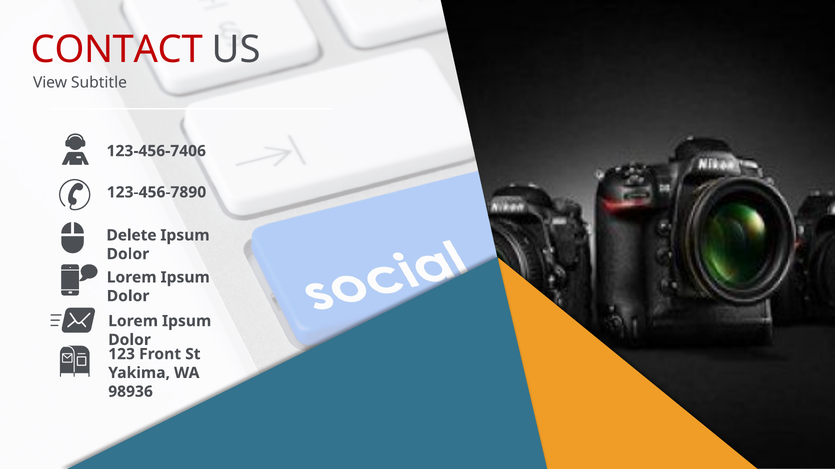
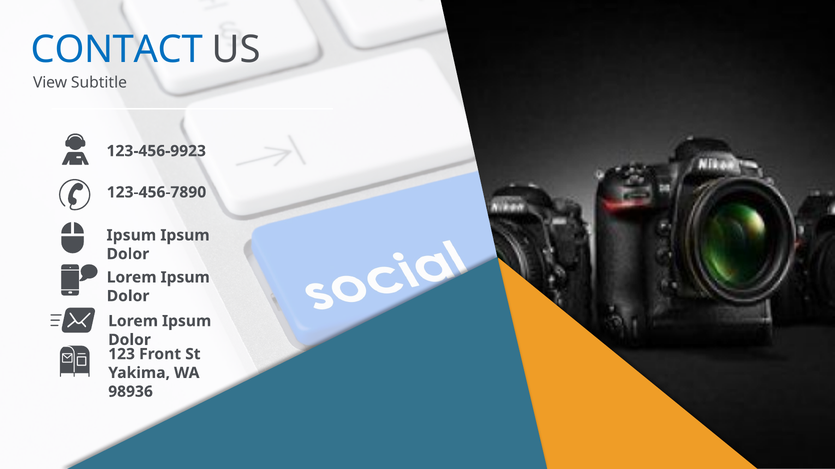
CONTACT colour: red -> blue
123-456-7406: 123-456-7406 -> 123-456-9923
Delete at (132, 236): Delete -> Ipsum
